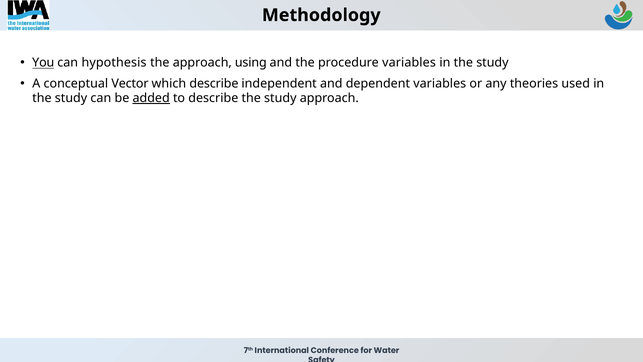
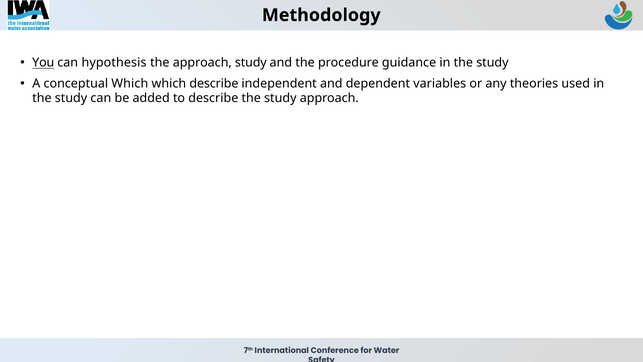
approach using: using -> study
procedure variables: variables -> guidance
conceptual Vector: Vector -> Which
added underline: present -> none
